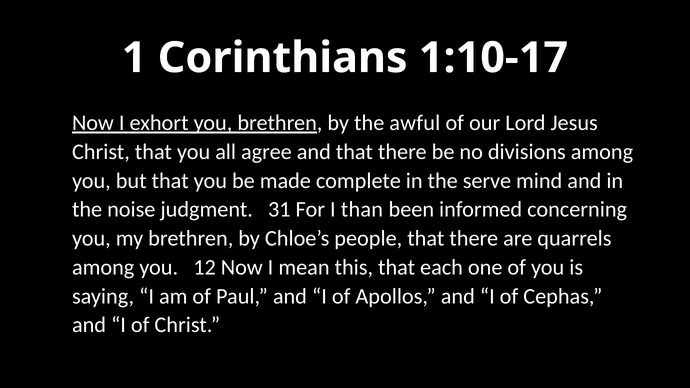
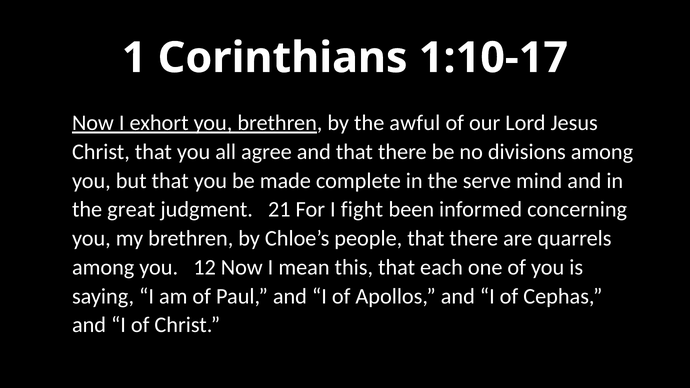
noise: noise -> great
31: 31 -> 21
than: than -> fight
